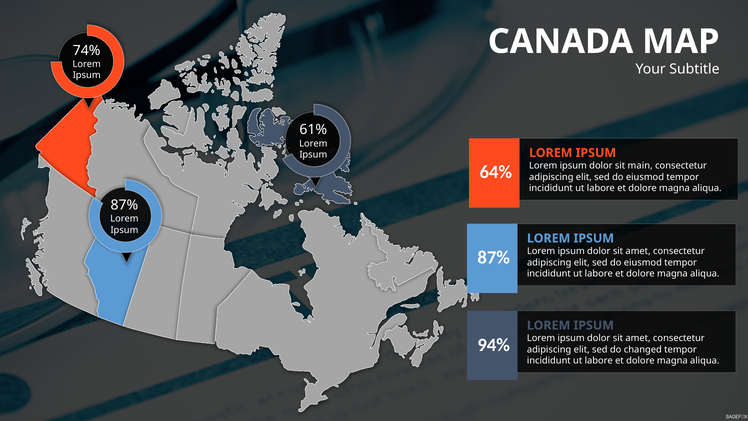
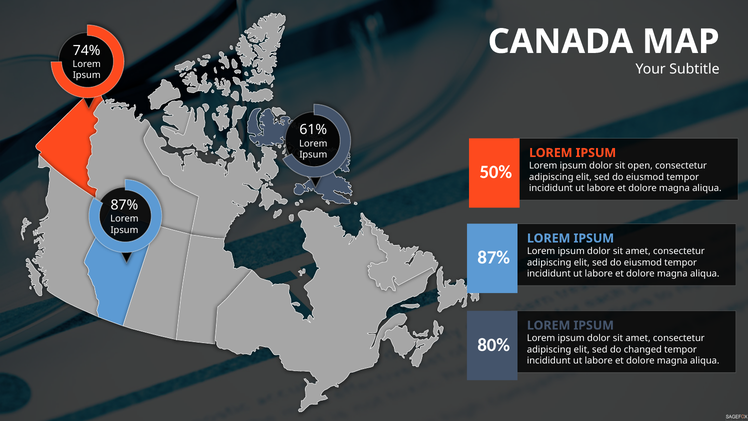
main: main -> open
64%: 64% -> 50%
94%: 94% -> 80%
